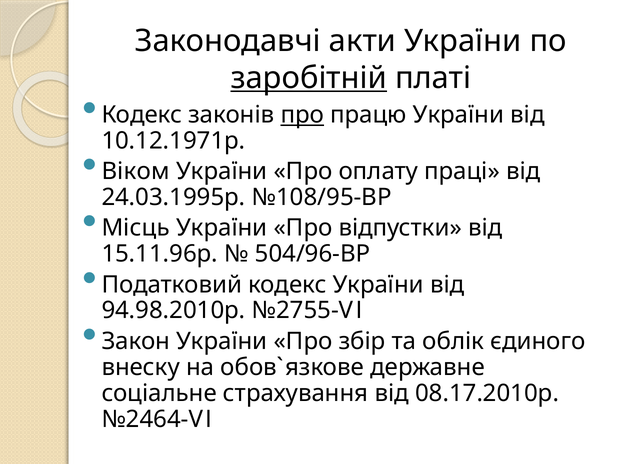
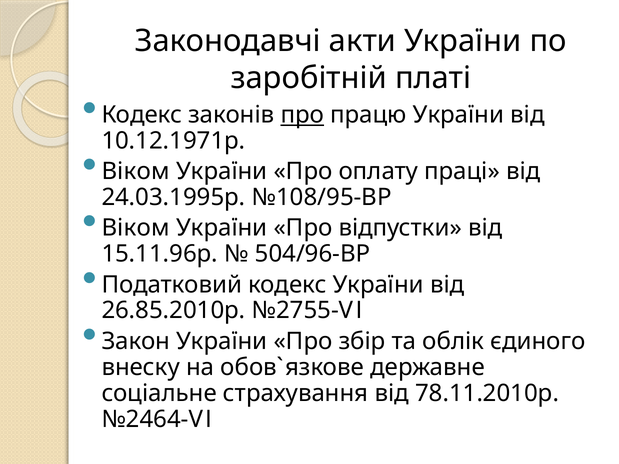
заробітній underline: present -> none
Місць at (136, 228): Місць -> Віком
94.98.2010р: 94.98.2010р -> 26.85.2010р
08.17.2010р: 08.17.2010р -> 78.11.2010р
